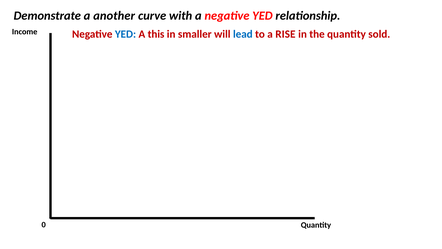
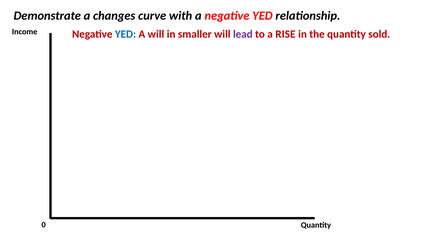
another: another -> changes
A this: this -> will
lead colour: blue -> purple
